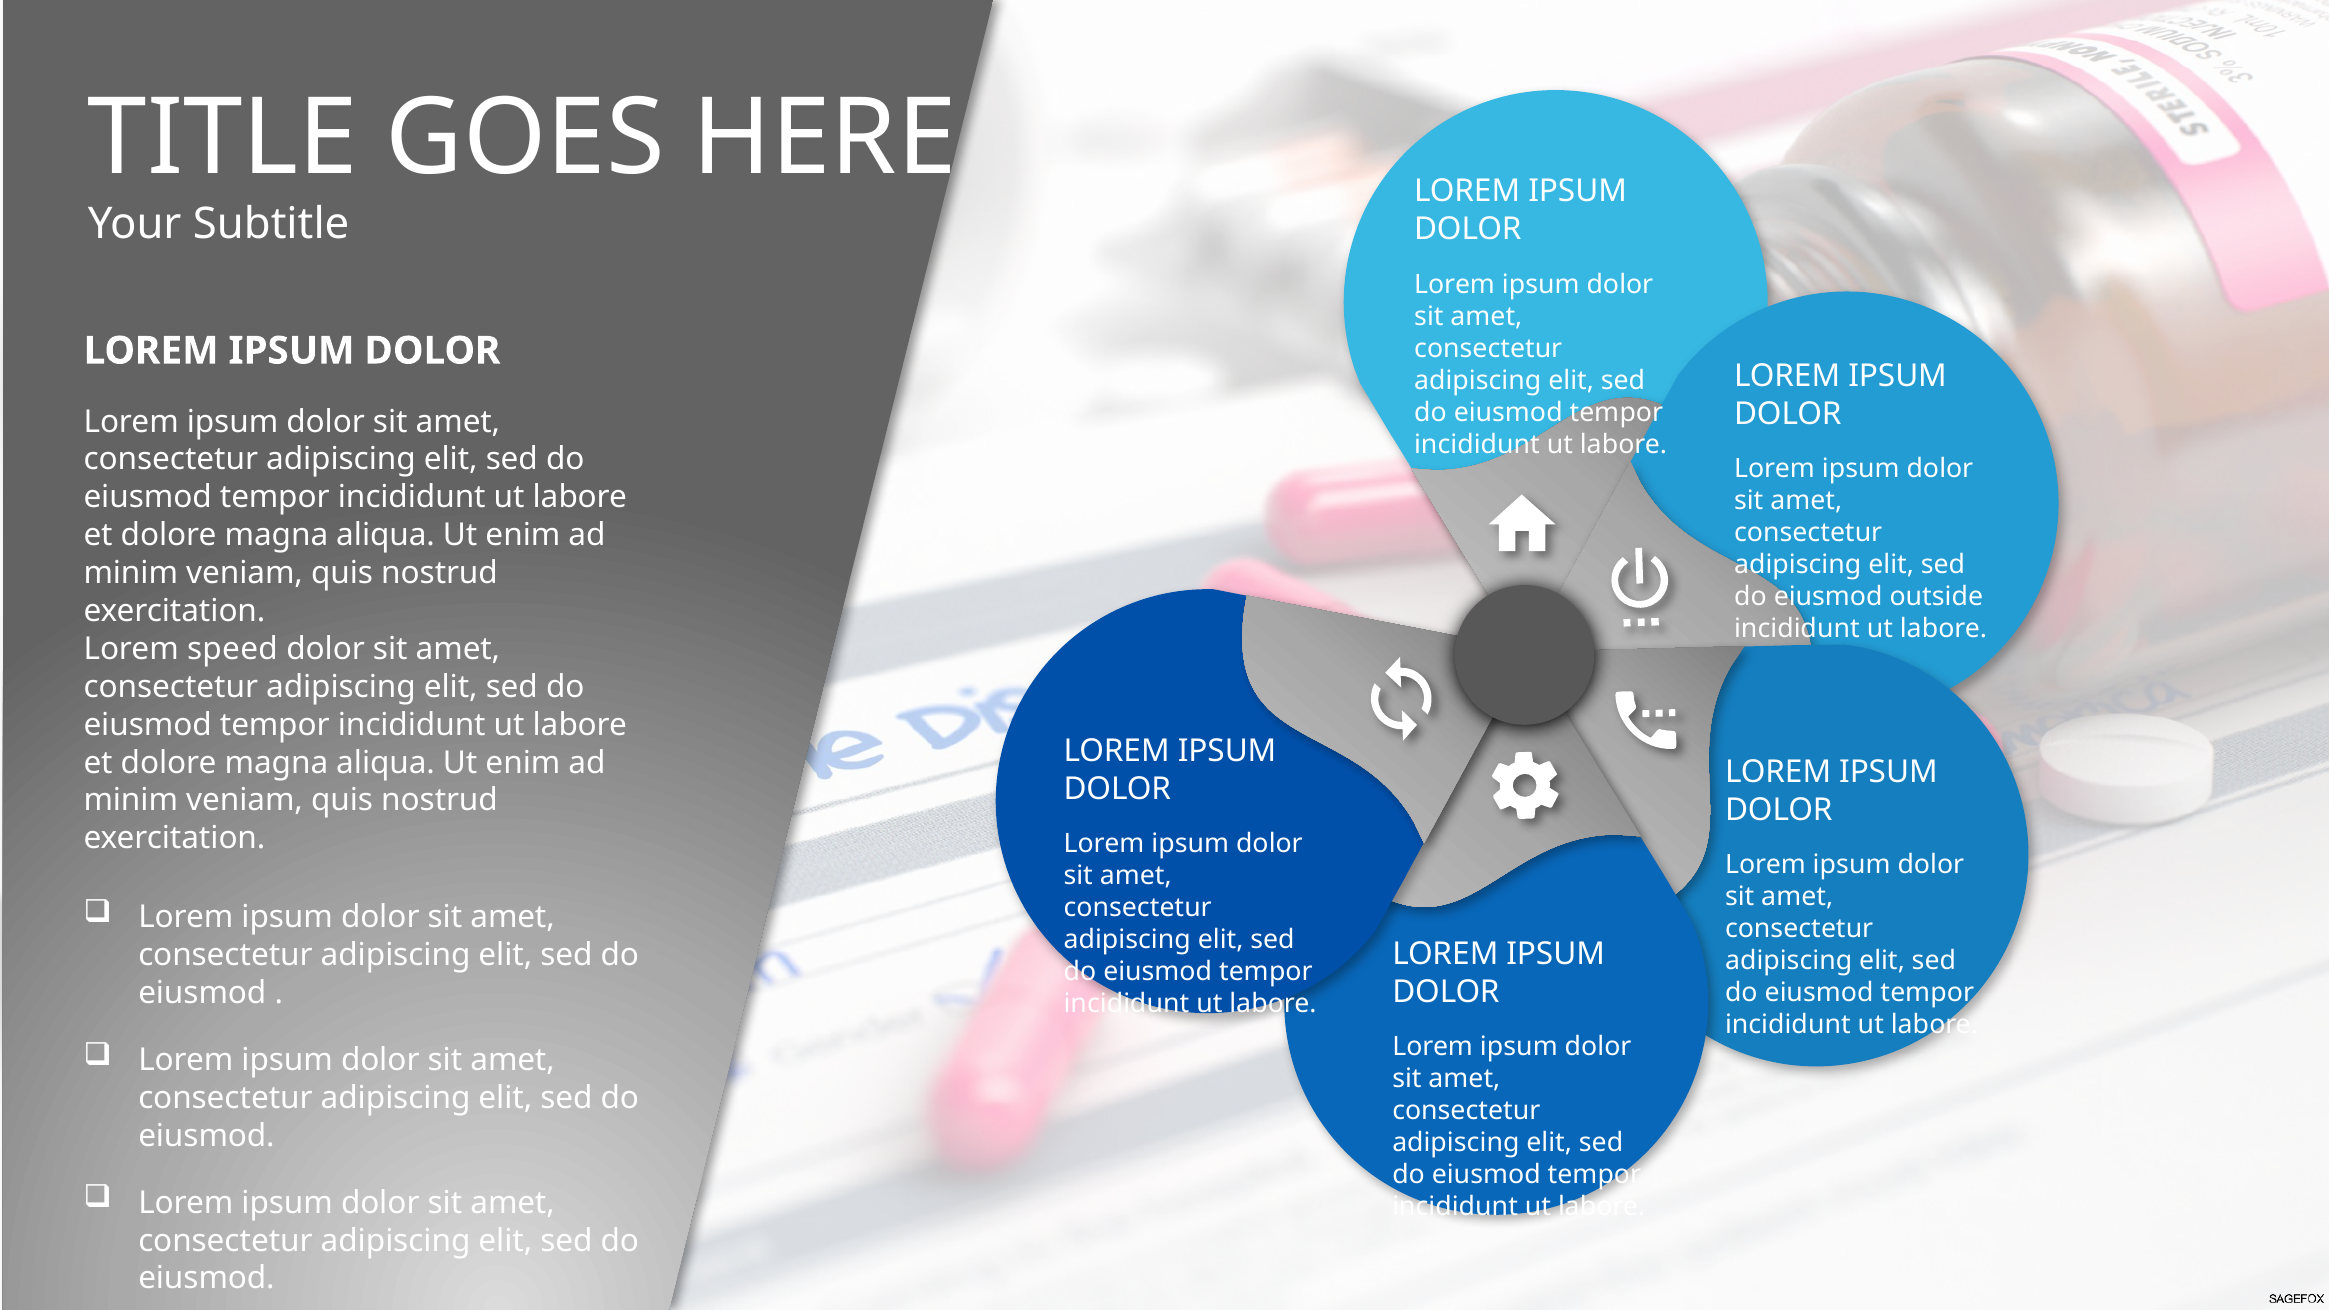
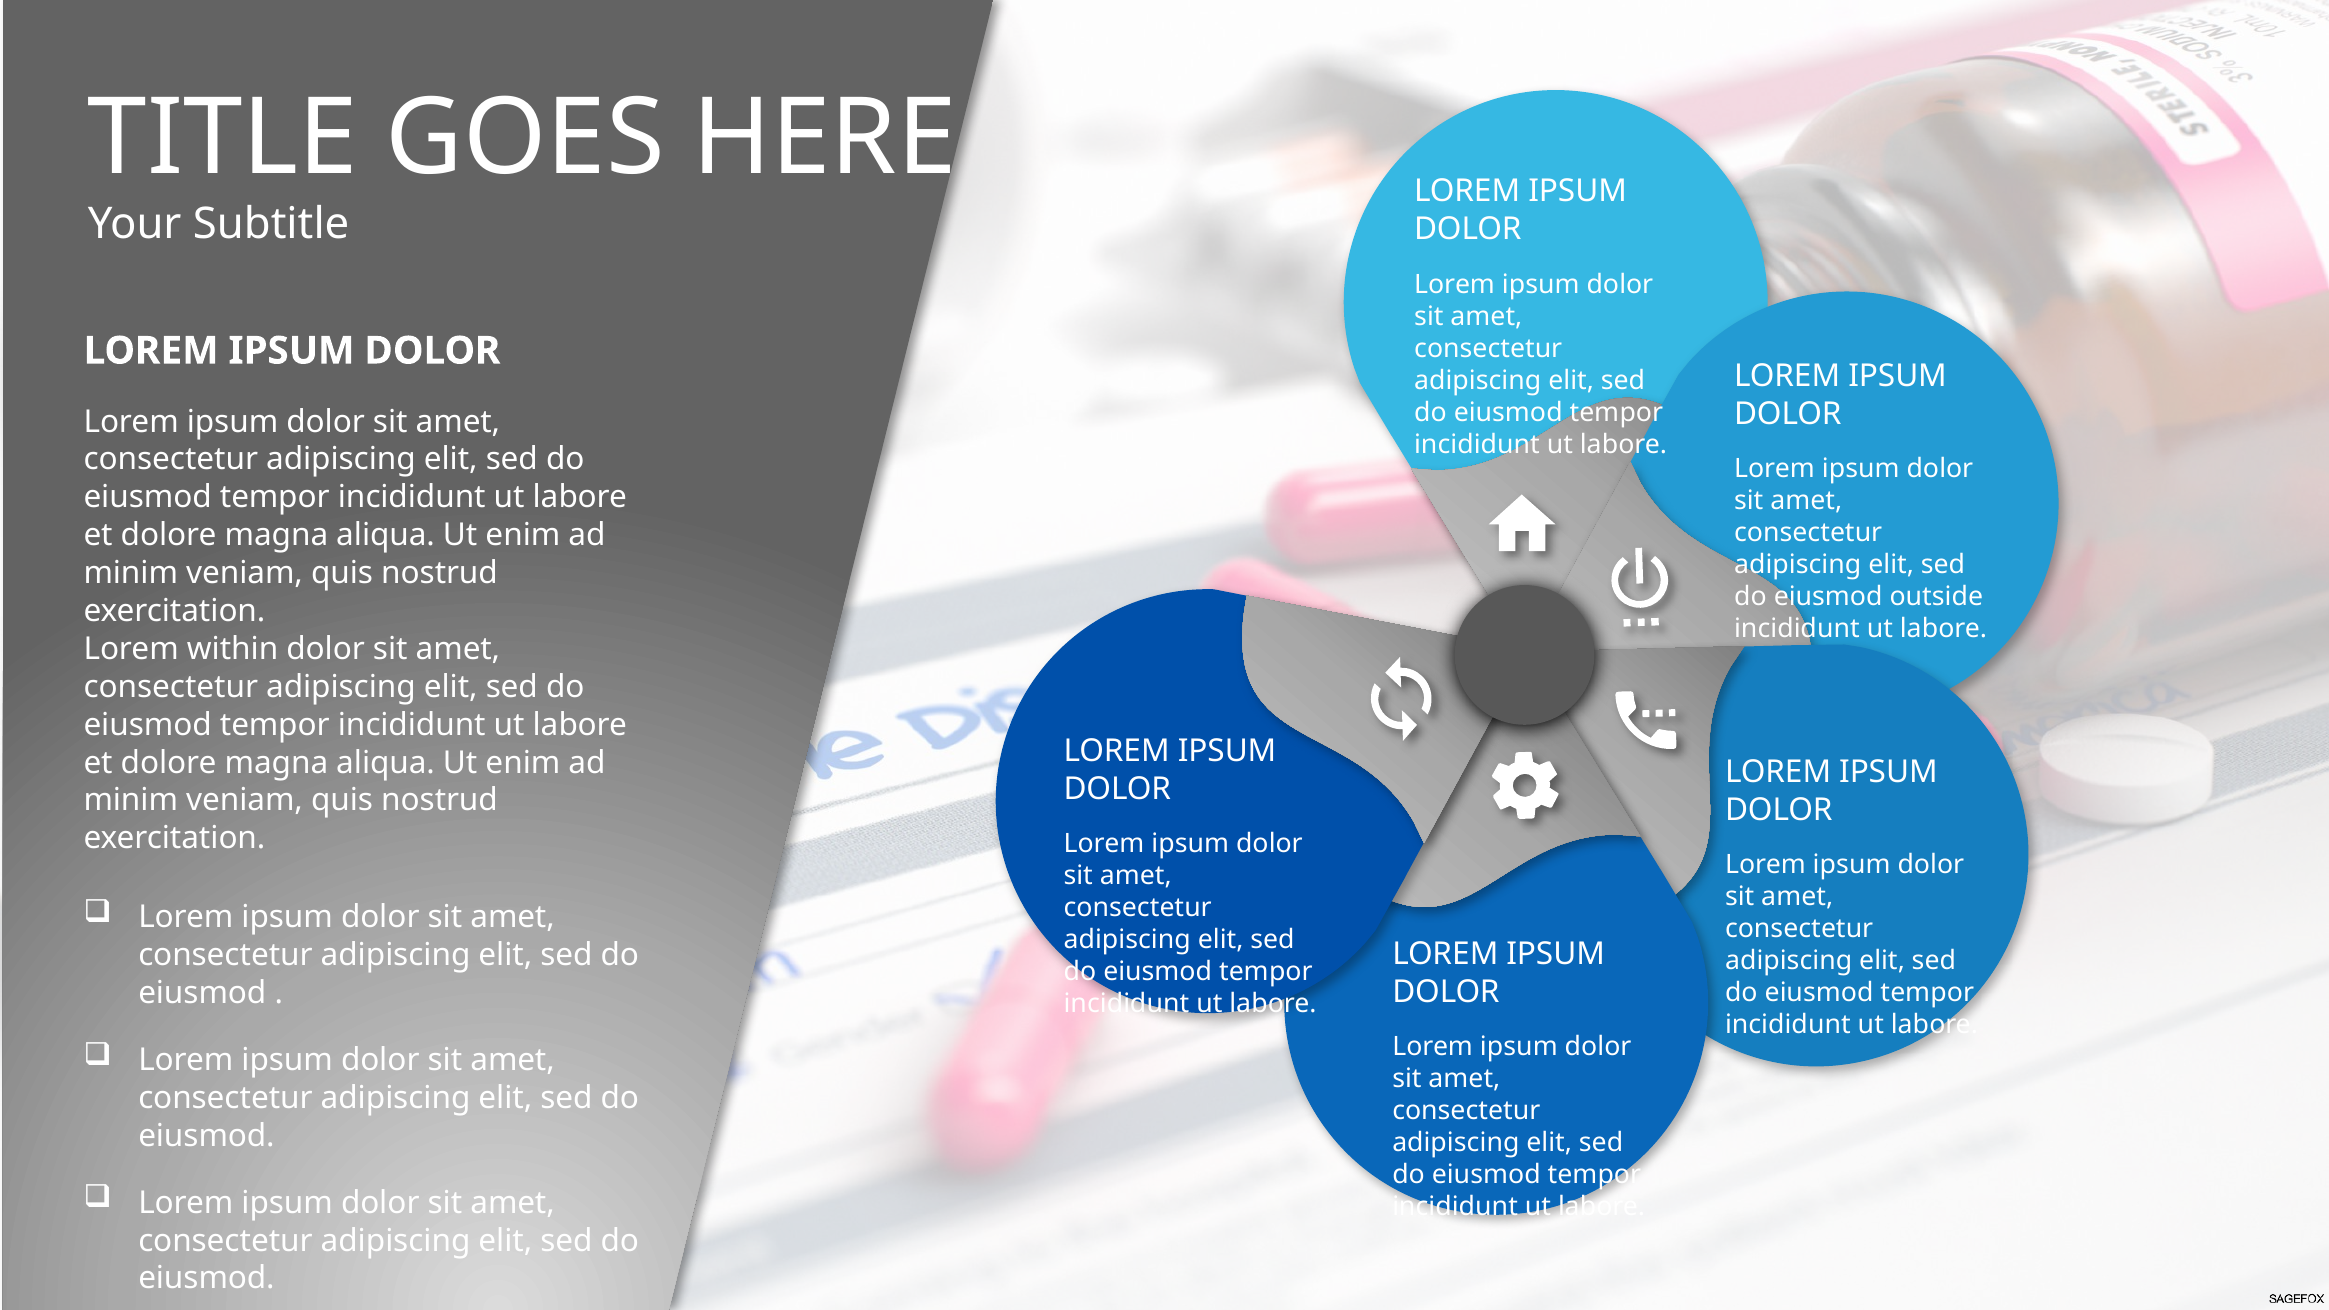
speed: speed -> within
